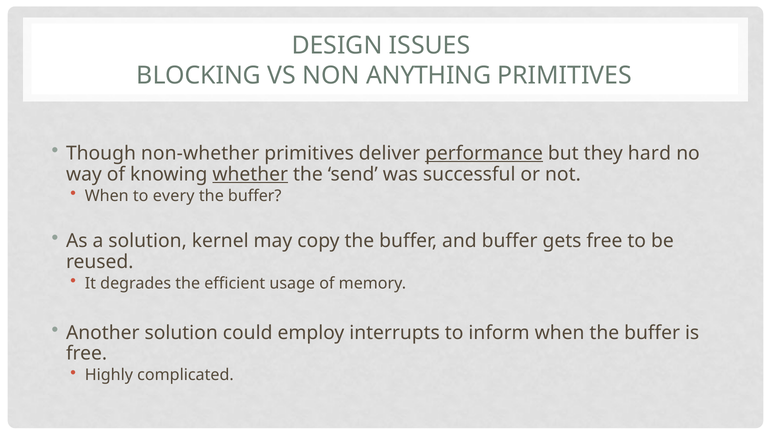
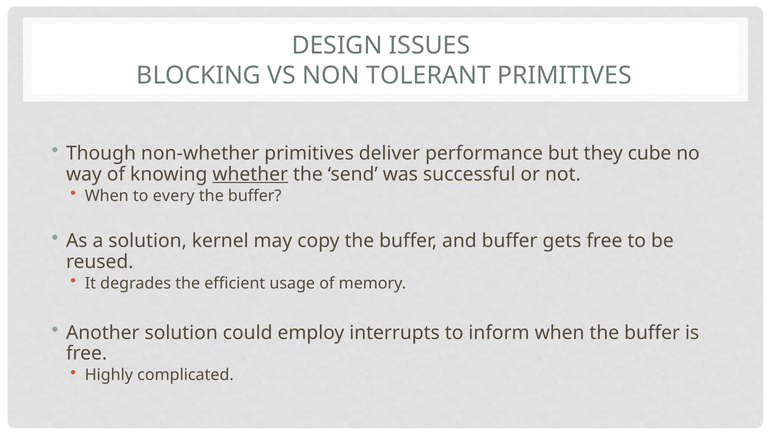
ANYTHING: ANYTHING -> TOLERANT
performance underline: present -> none
hard: hard -> cube
